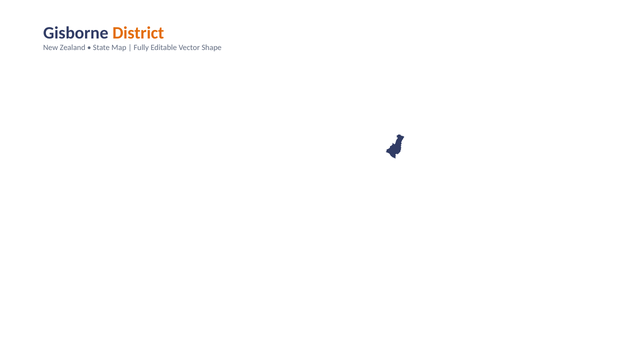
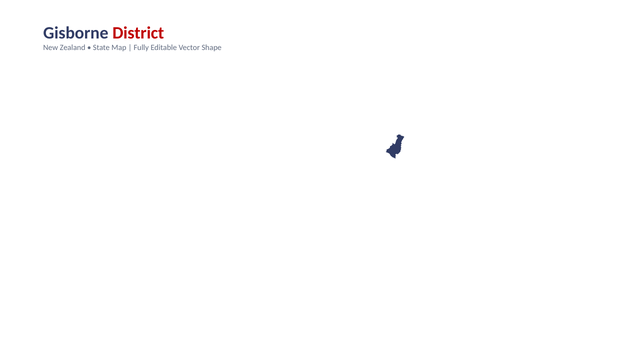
District colour: orange -> red
